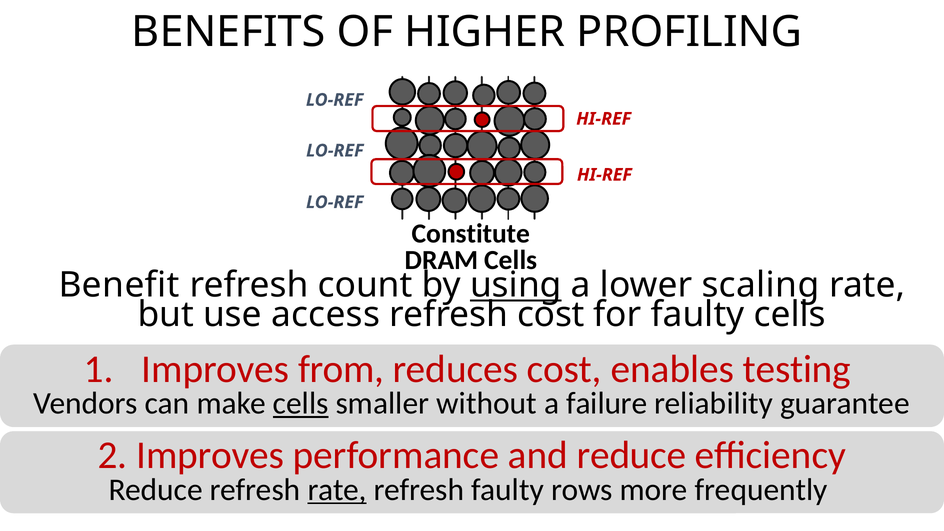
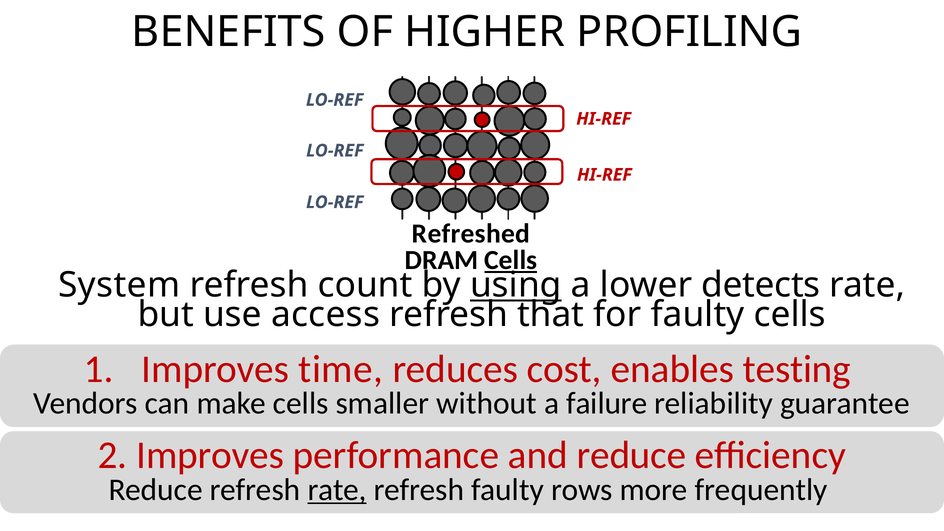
Constitute: Constitute -> Refreshed
Cells at (511, 260) underline: none -> present
Benefit: Benefit -> System
scaling: scaling -> detects
refresh cost: cost -> that
from: from -> time
cells at (301, 403) underline: present -> none
